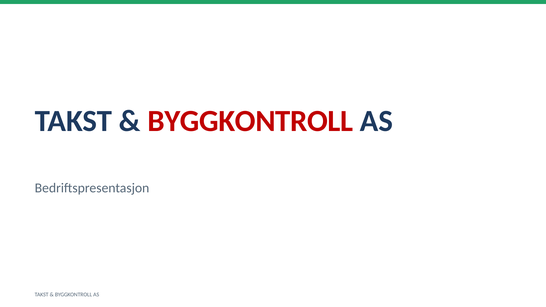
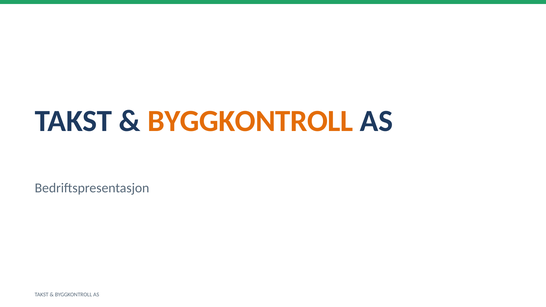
BYGGKONTROLL at (250, 121) colour: red -> orange
